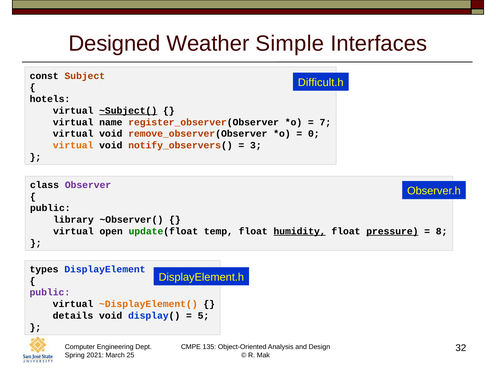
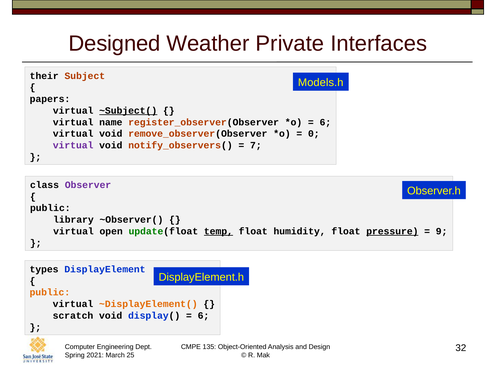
Simple: Simple -> Private
const: const -> their
Difficult.h: Difficult.h -> Models.h
hotels: hotels -> papers
7 at (325, 122): 7 -> 6
virtual at (73, 145) colour: orange -> purple
3: 3 -> 7
temp underline: none -> present
humidity underline: present -> none
8: 8 -> 9
public at (50, 292) colour: purple -> orange
details: details -> scratch
5 at (203, 316): 5 -> 6
